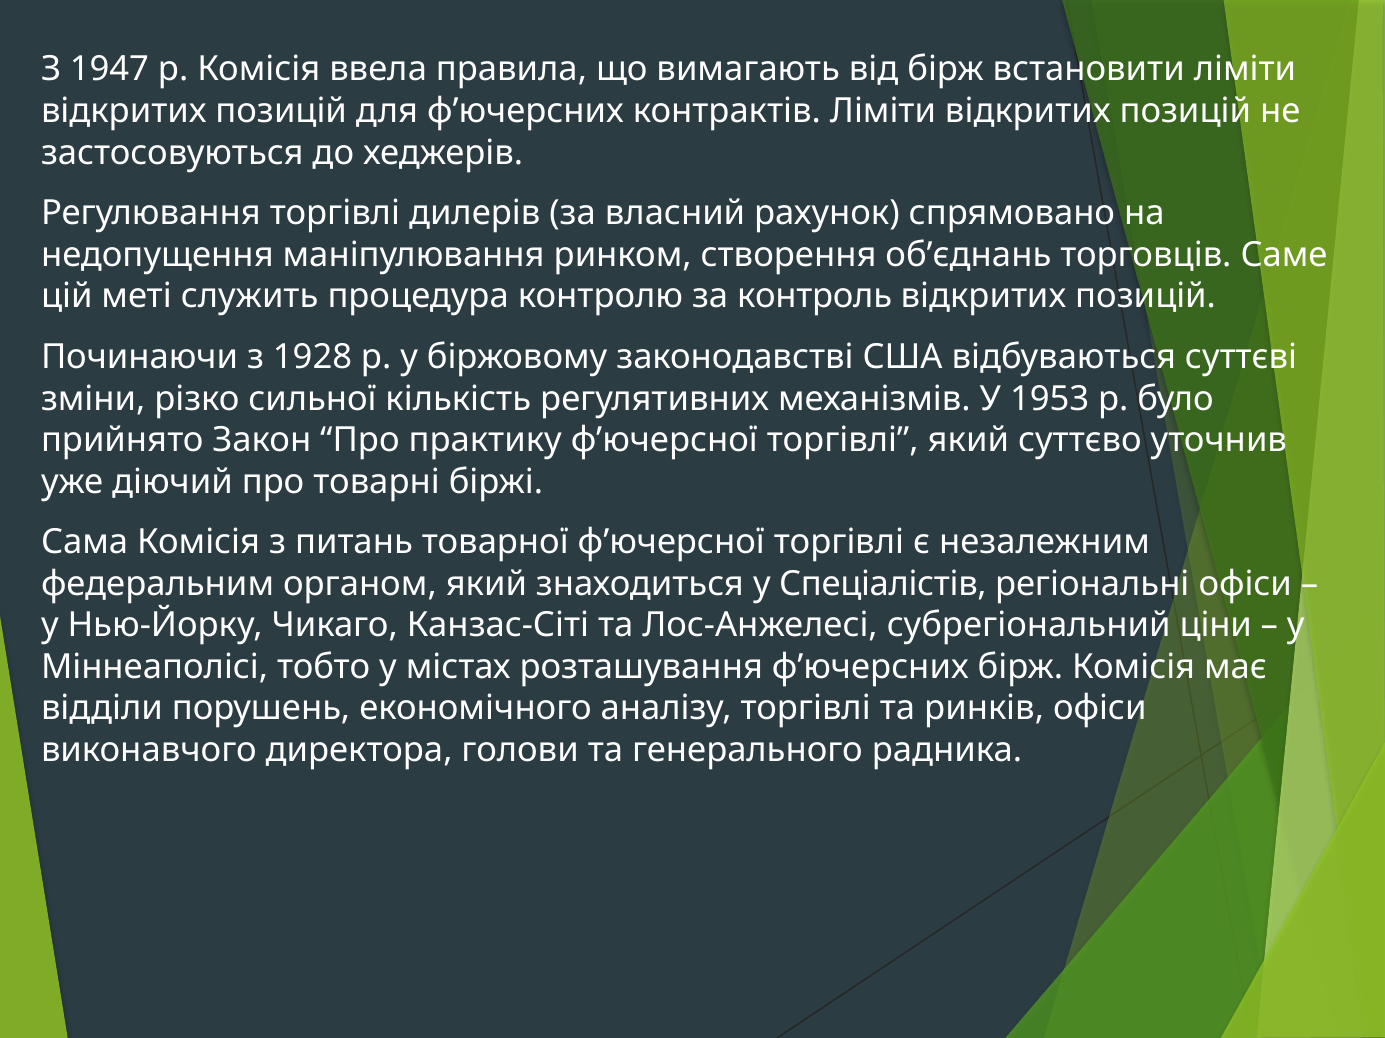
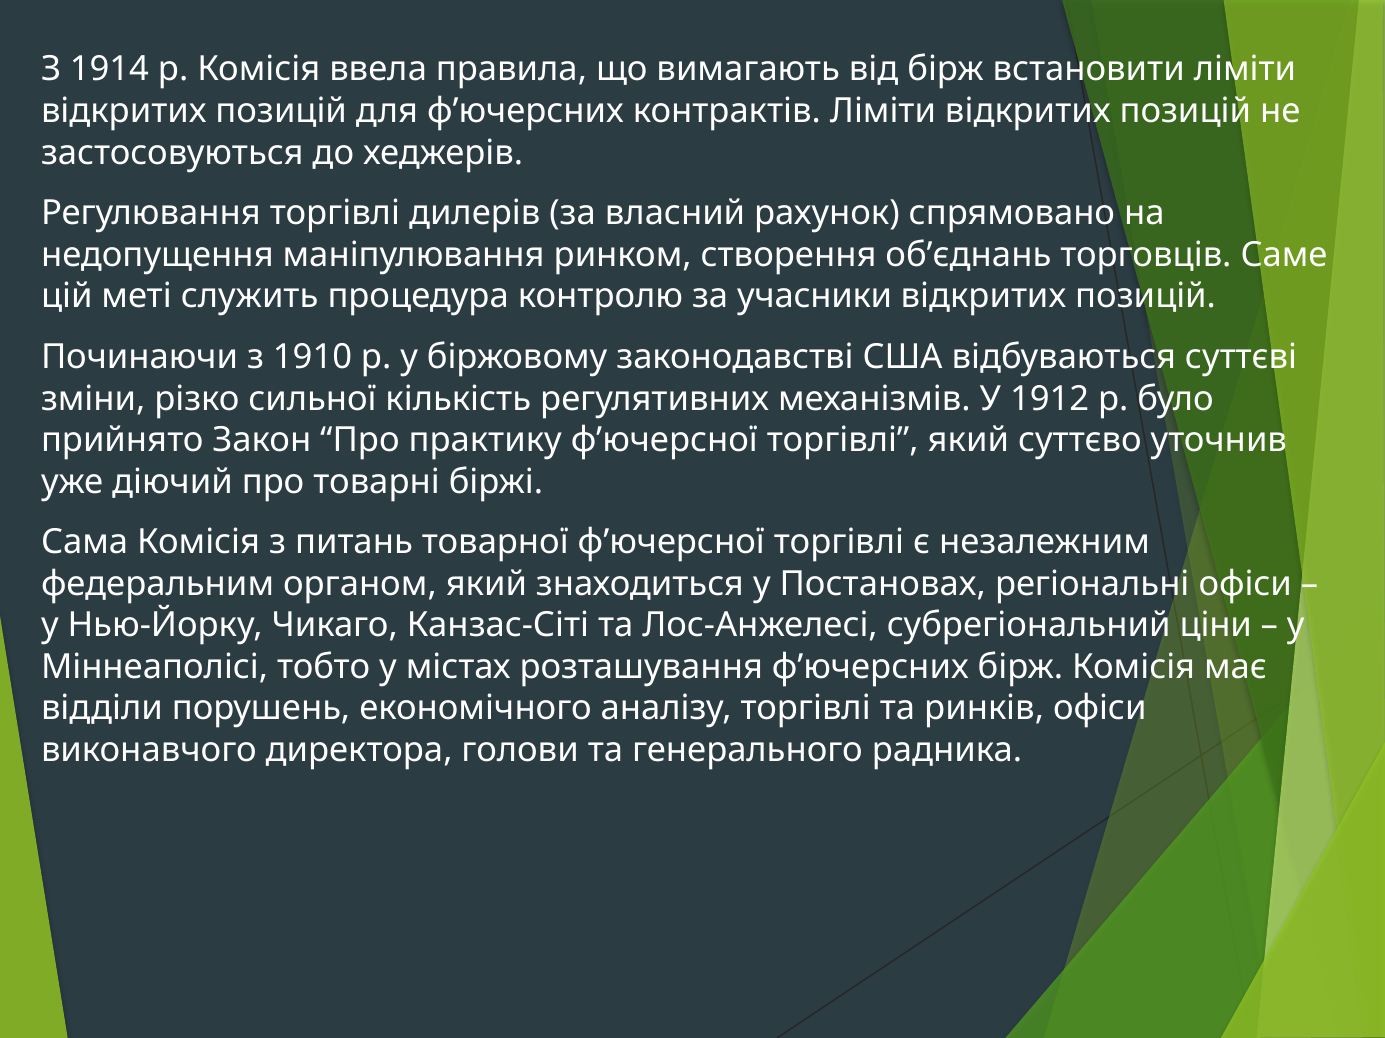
1947: 1947 -> 1914
контроль: контроль -> учасники
1928: 1928 -> 1910
1953: 1953 -> 1912
Спеціалістів: Спеціалістів -> Постановах
